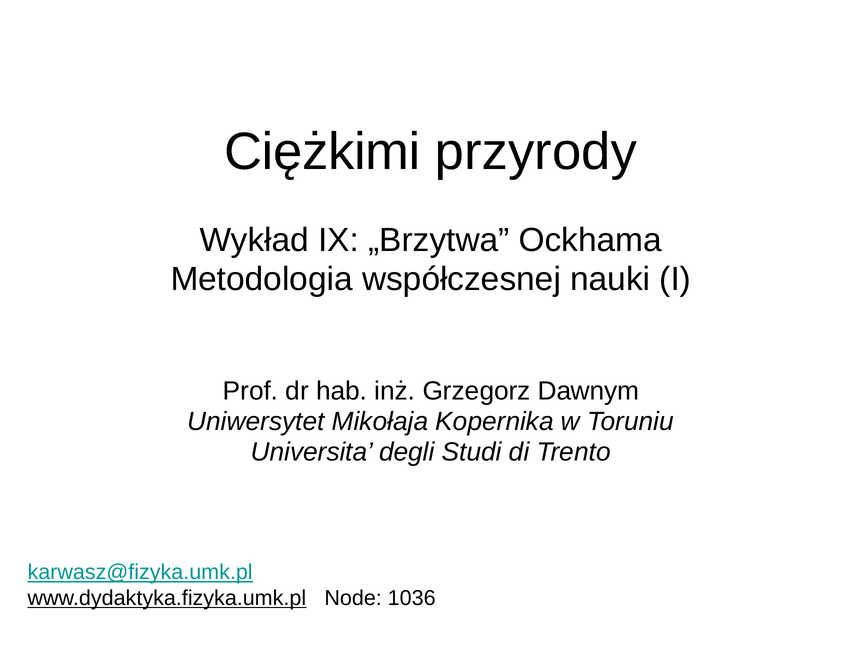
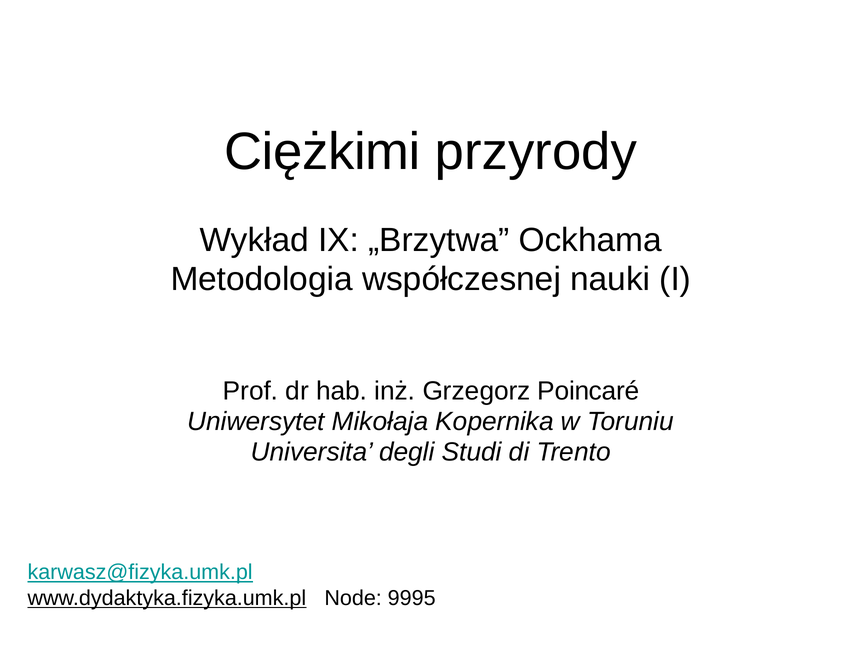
Dawnym: Dawnym -> Poincaré
1036: 1036 -> 9995
